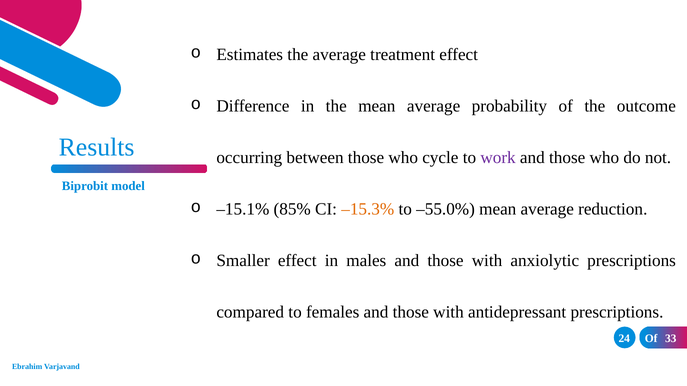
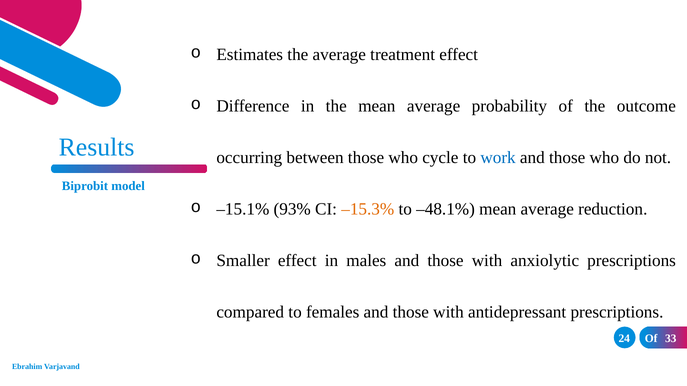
work colour: purple -> blue
85%: 85% -> 93%
–55.0%: –55.0% -> –48.1%
